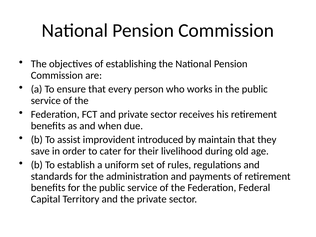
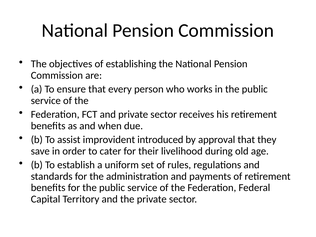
maintain: maintain -> approval
